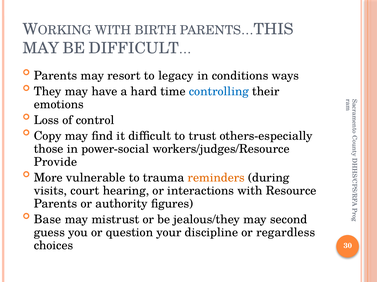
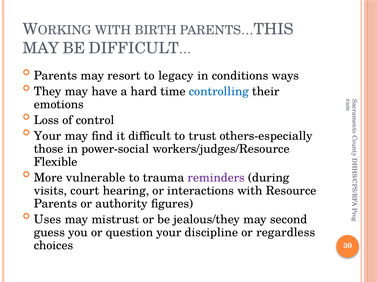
Copy at (48, 136): Copy -> Your
Provide: Provide -> Flexible
reminders colour: orange -> purple
Base: Base -> Uses
